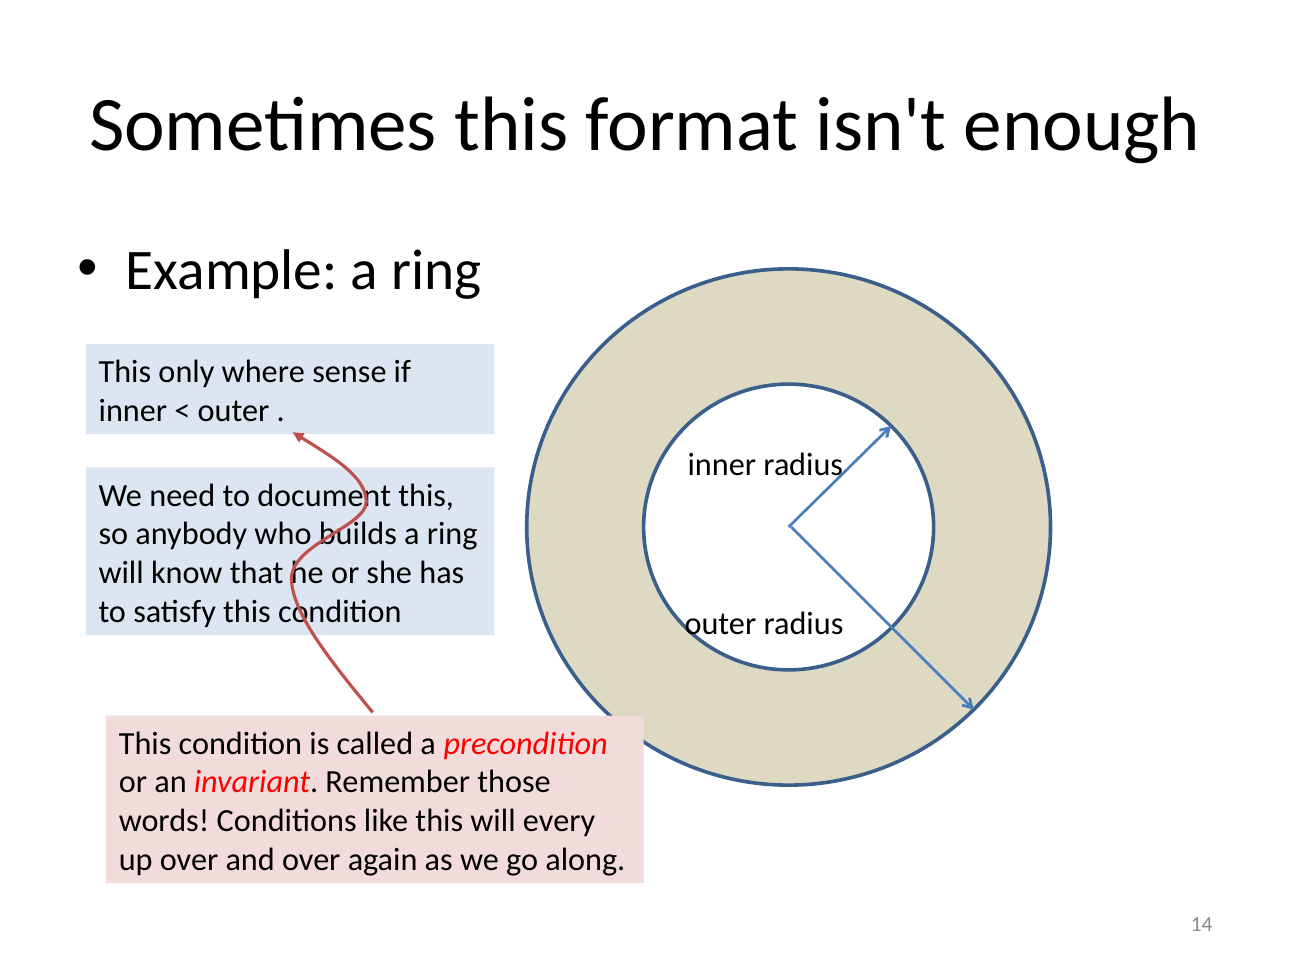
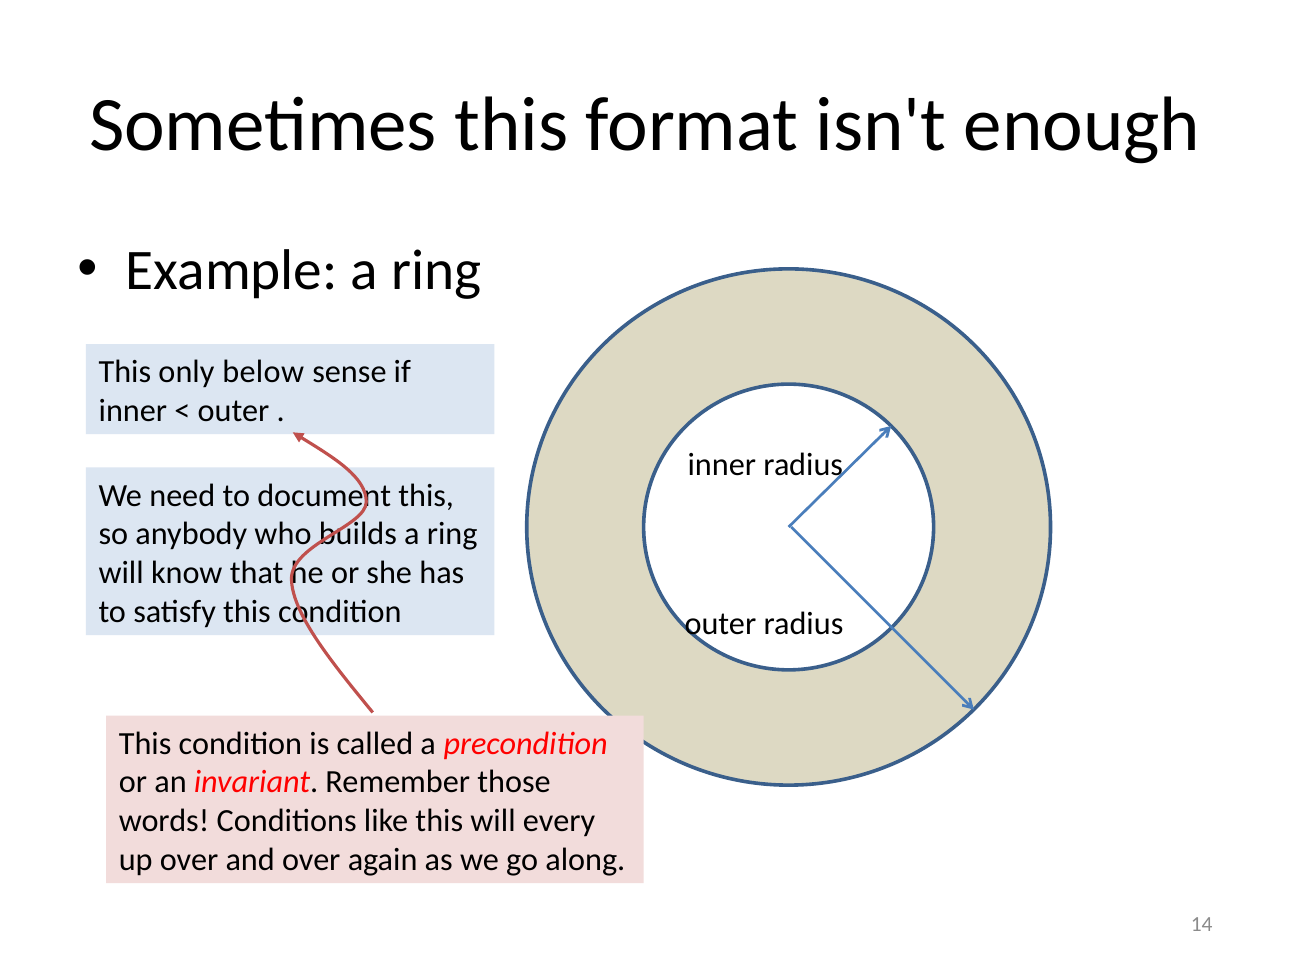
where: where -> below
